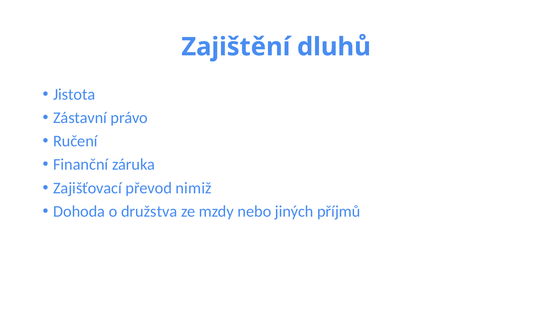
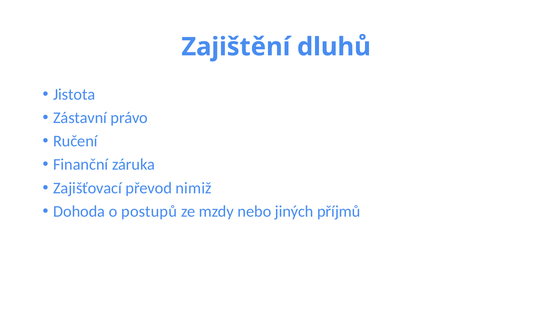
družstva: družstva -> postupů
